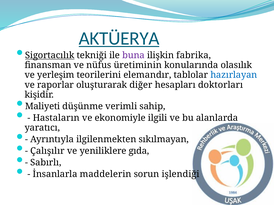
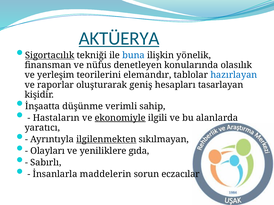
buna colour: purple -> blue
fabrika: fabrika -> yönelik
üretiminin: üretiminin -> denetleyen
diğer: diğer -> geniş
doktorları: doktorları -> tasarlayan
Maliyeti: Maliyeti -> İnşaatta
ekonomiyle underline: none -> present
ilgilenmekten underline: none -> present
Çalışılır: Çalışılır -> Olayları
işlendiği: işlendiği -> eczacılar
